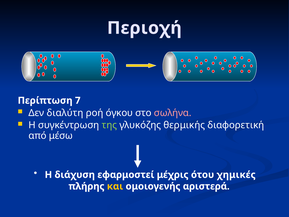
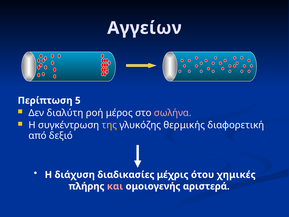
Περιοχή: Περιοχή -> Αγγείων
7: 7 -> 5
όγκου: όγκου -> μέρος
της colour: light green -> yellow
μέσω: μέσω -> δεξιό
εφαρμοστεί: εφαρμοστεί -> διαδικασίες
και colour: yellow -> pink
